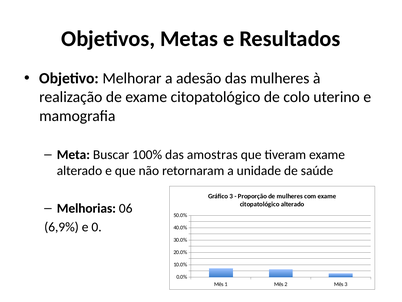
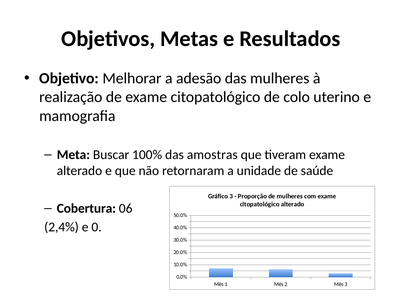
Melhorias: Melhorias -> Cobertura
6,9%: 6,9% -> 2,4%
